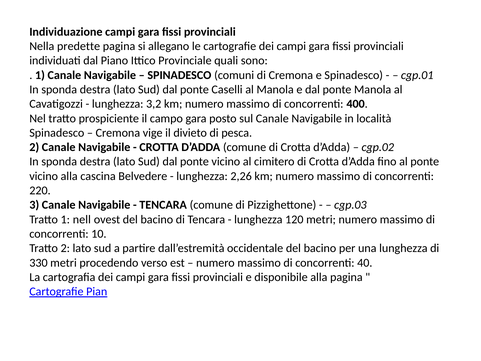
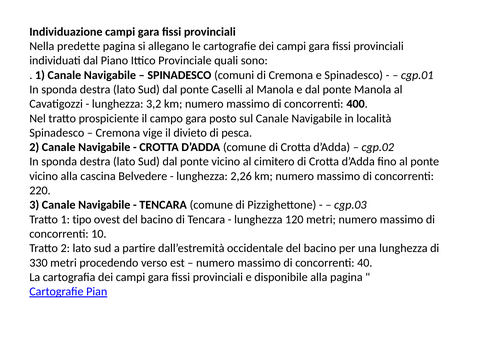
nell: nell -> tipo
